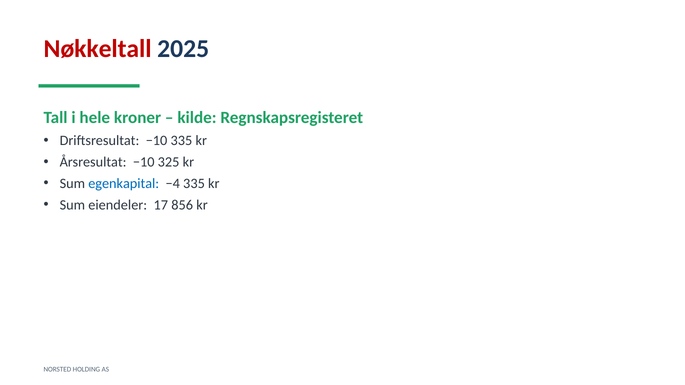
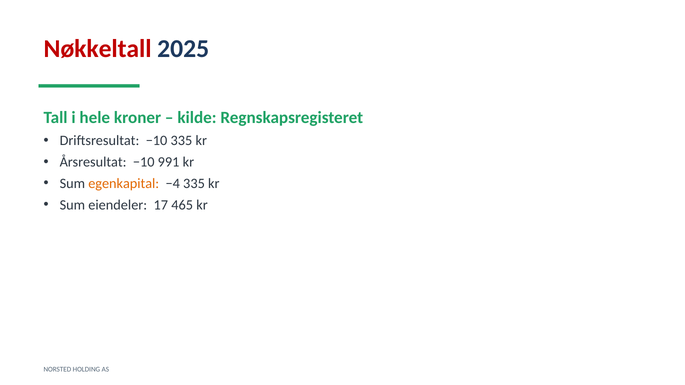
325: 325 -> 991
egenkapital colour: blue -> orange
856: 856 -> 465
